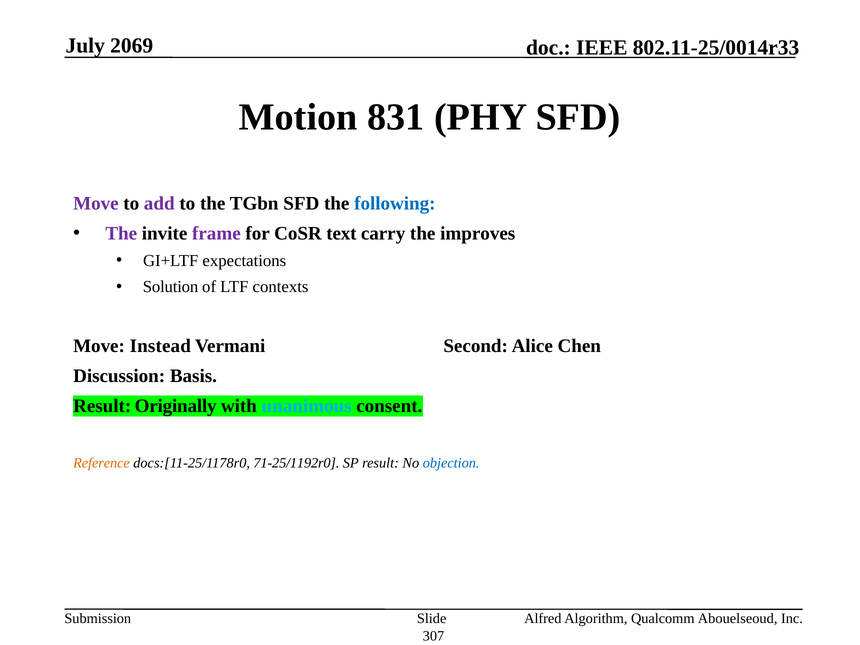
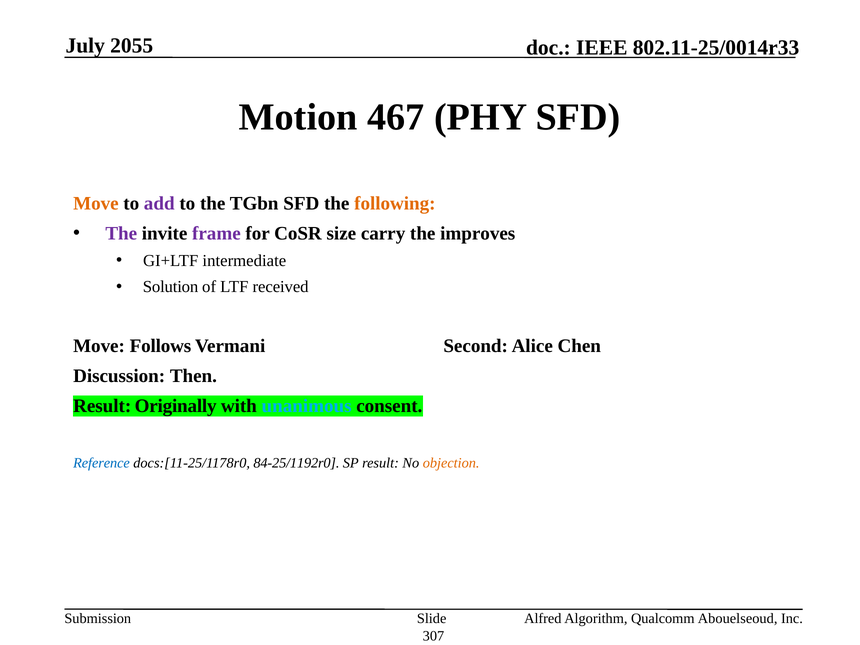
2069: 2069 -> 2055
831: 831 -> 467
Move at (96, 203) colour: purple -> orange
following colour: blue -> orange
text: text -> size
expectations: expectations -> intermediate
contexts: contexts -> received
Instead: Instead -> Follows
Basis: Basis -> Then
Reference colour: orange -> blue
71-25/1192r0: 71-25/1192r0 -> 84-25/1192r0
objection colour: blue -> orange
